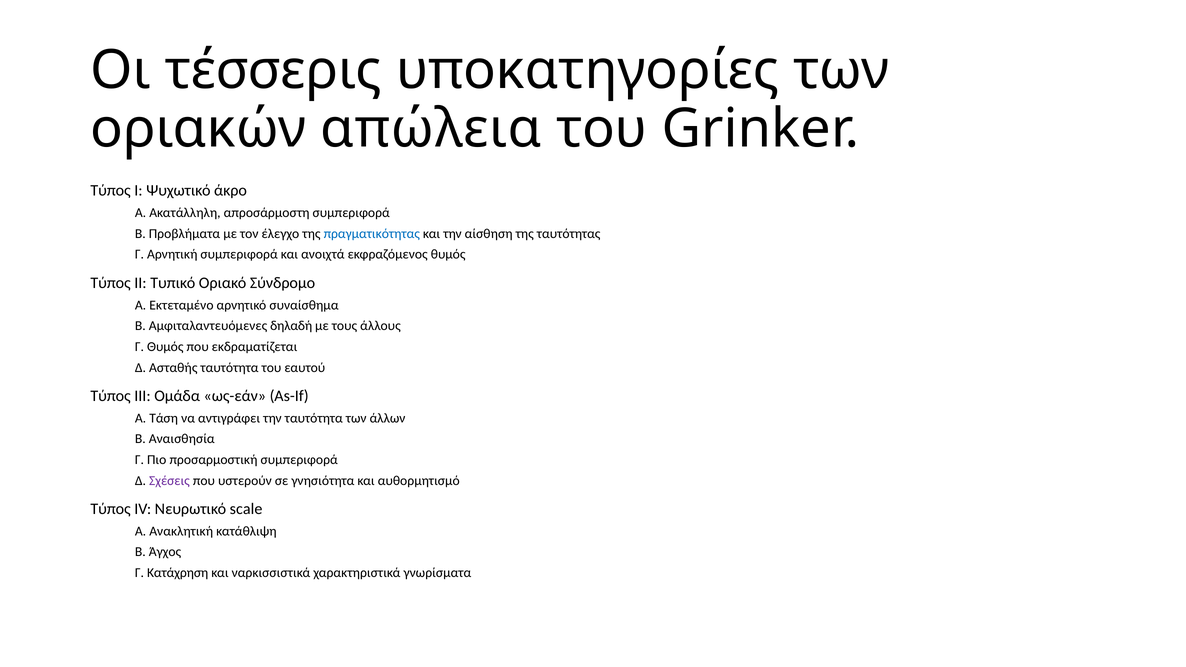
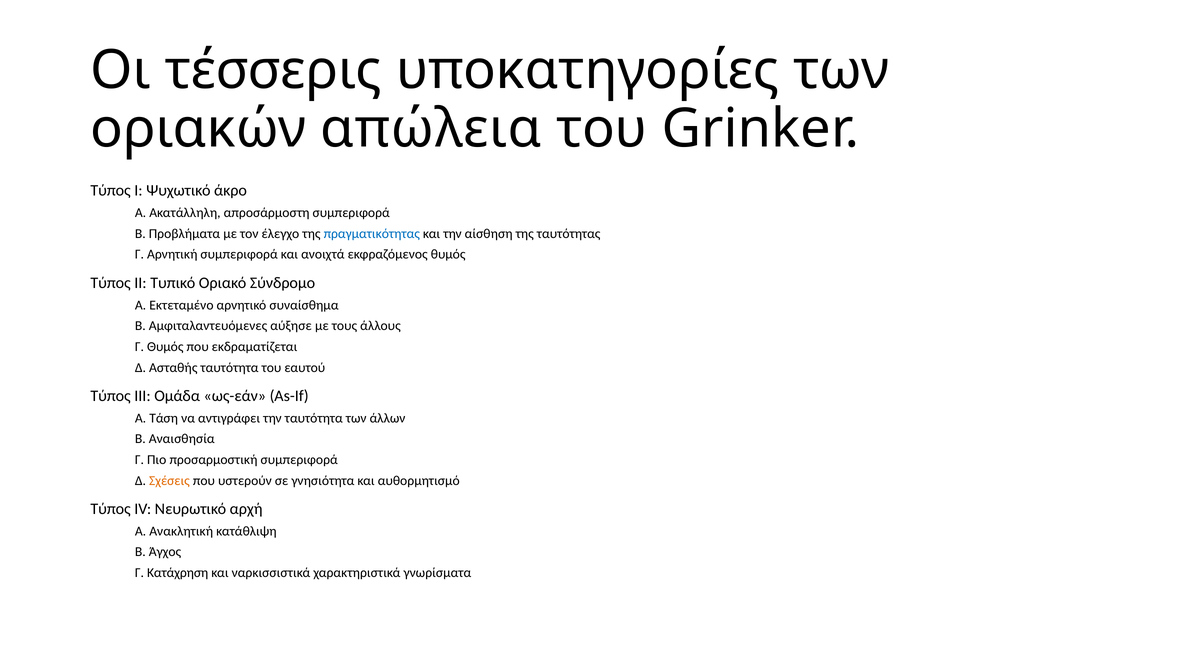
δηλαδή: δηλαδή -> αύξησε
Σχέσεις colour: purple -> orange
scale: scale -> αρχή
